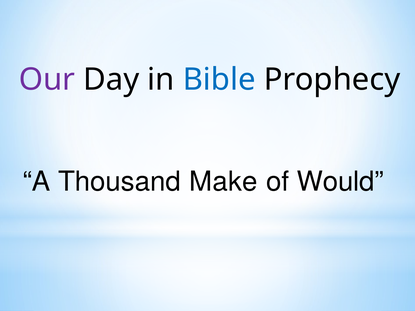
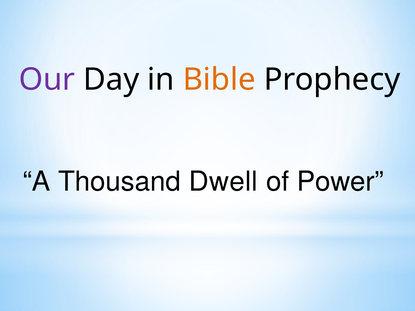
Bible colour: blue -> orange
Make: Make -> Dwell
Would: Would -> Power
